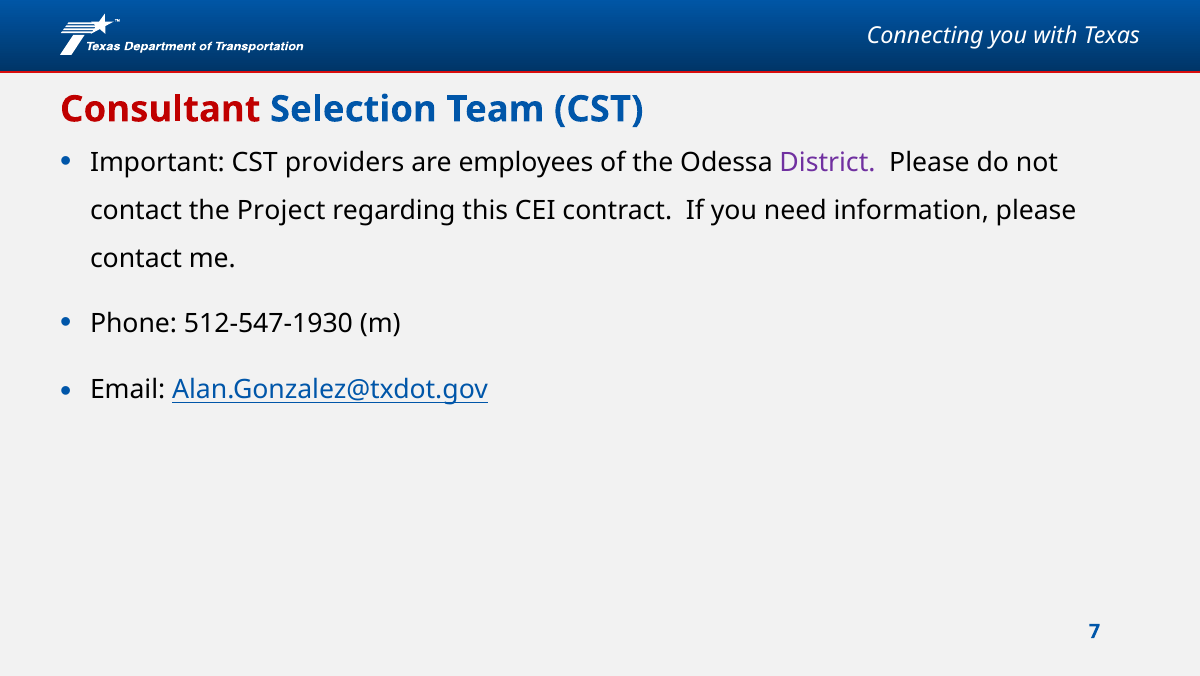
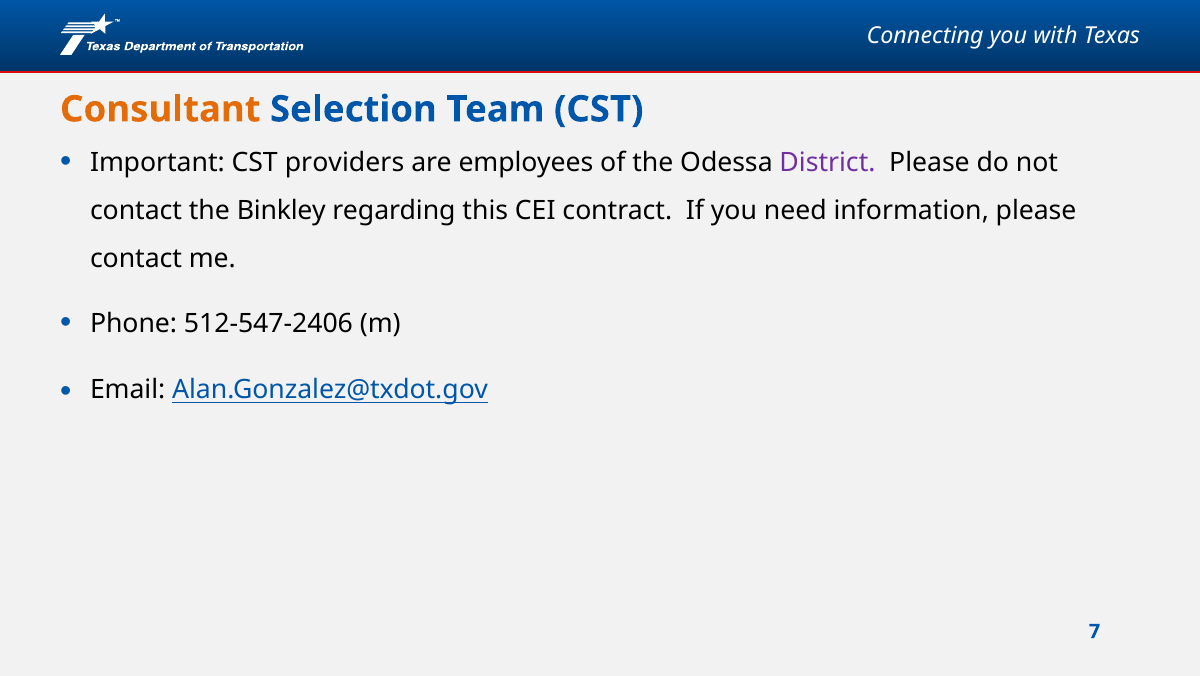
Consultant colour: red -> orange
Project: Project -> Binkley
512-547-1930: 512-547-1930 -> 512-547-2406
